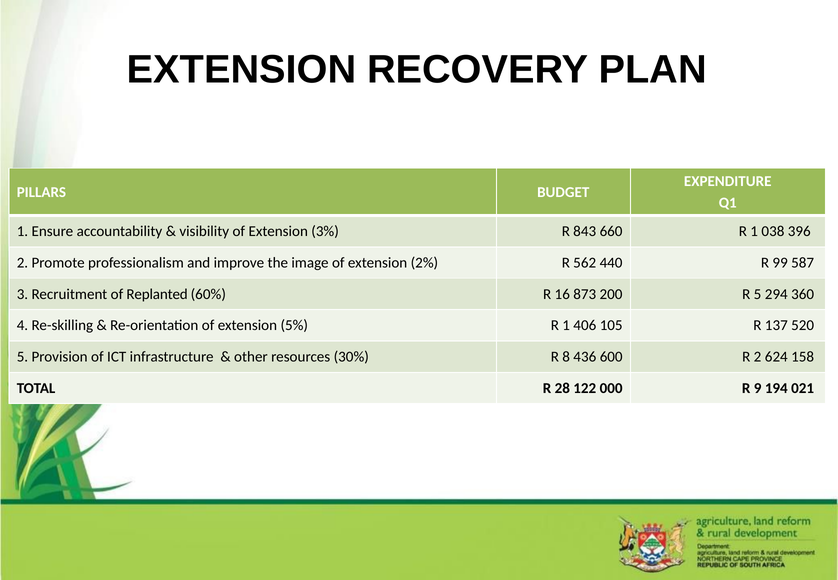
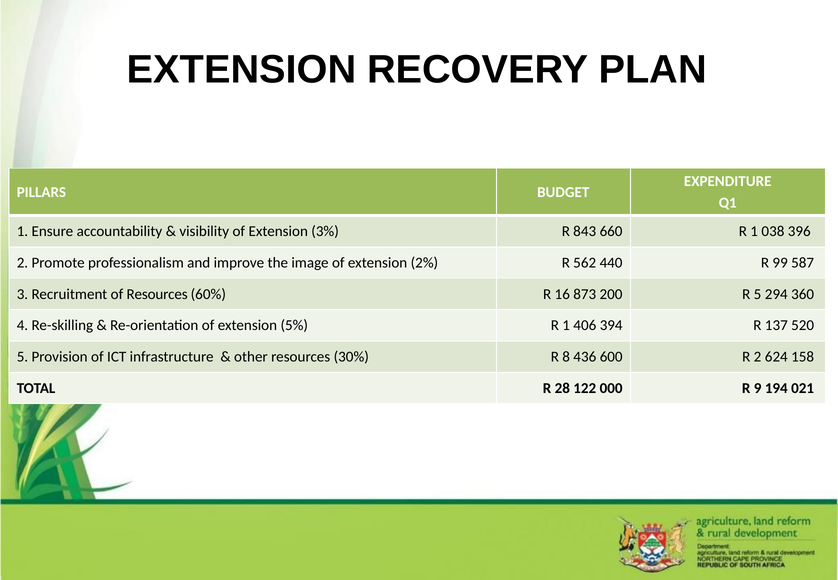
of Replanted: Replanted -> Resources
105: 105 -> 394
